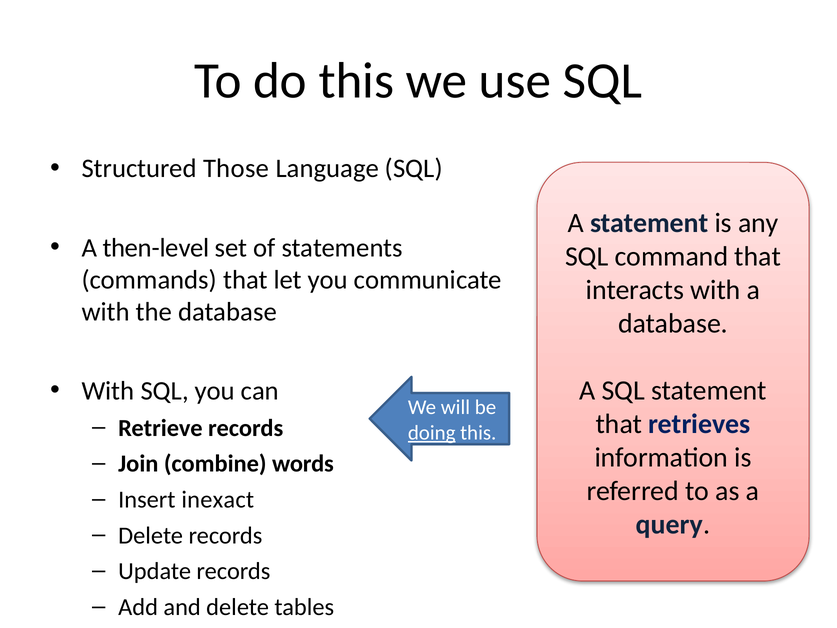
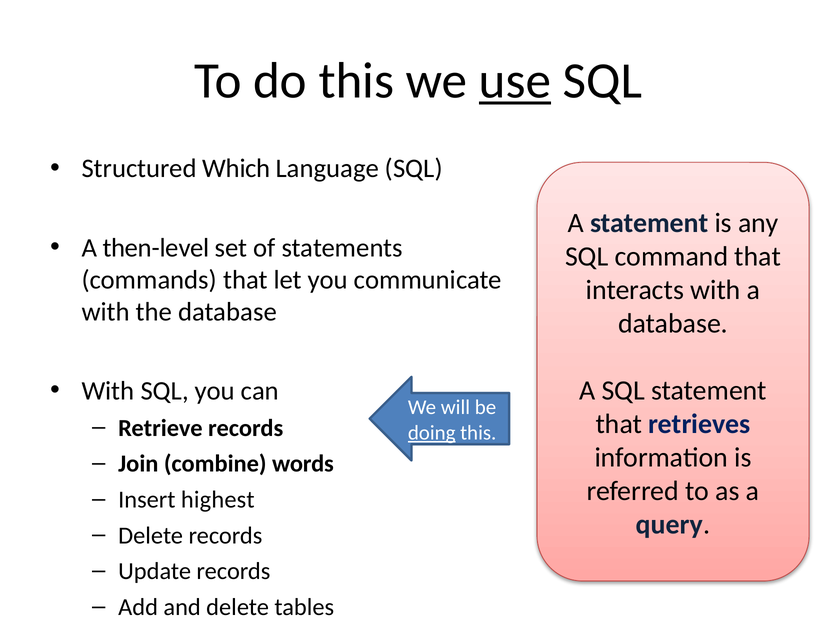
use underline: none -> present
Those: Those -> Which
inexact: inexact -> highest
